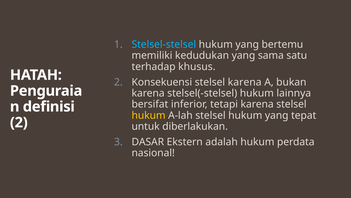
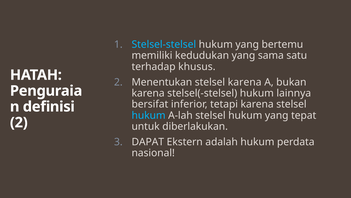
Konsekuensi: Konsekuensi -> Menentukan
hukum at (149, 115) colour: yellow -> light blue
DASAR: DASAR -> DAPAT
